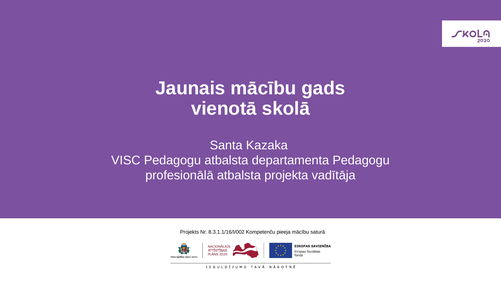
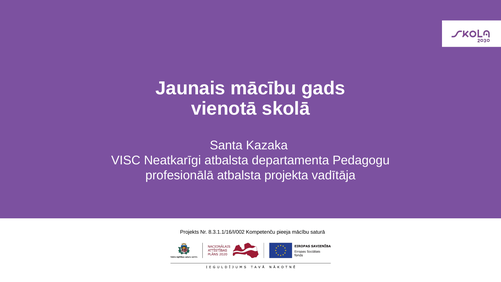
VISC Pedagogu: Pedagogu -> Neatkarīgi
